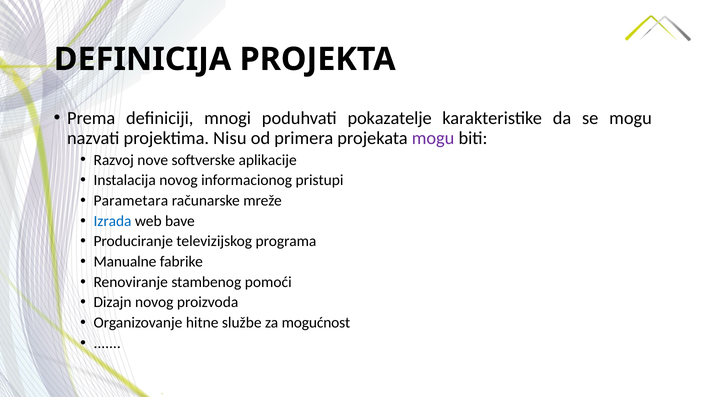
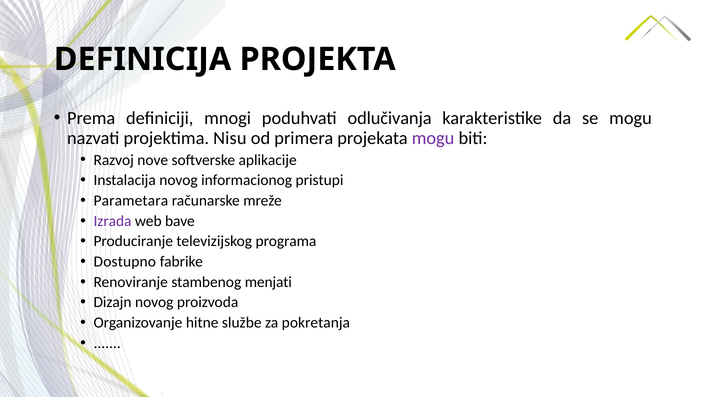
pokazatelje: pokazatelje -> odlučivanja
Izrada colour: blue -> purple
Manualne: Manualne -> Dostupno
pomoći: pomoći -> menjati
mogućnost: mogućnost -> pokretanja
